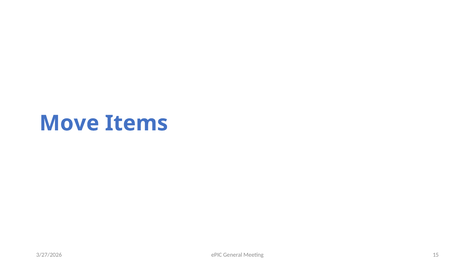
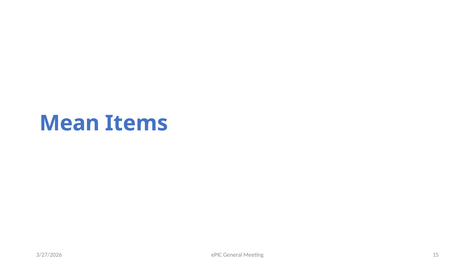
Move: Move -> Mean
